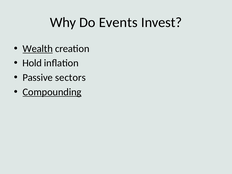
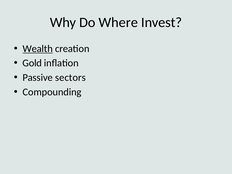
Events: Events -> Where
Hold: Hold -> Gold
Compounding underline: present -> none
